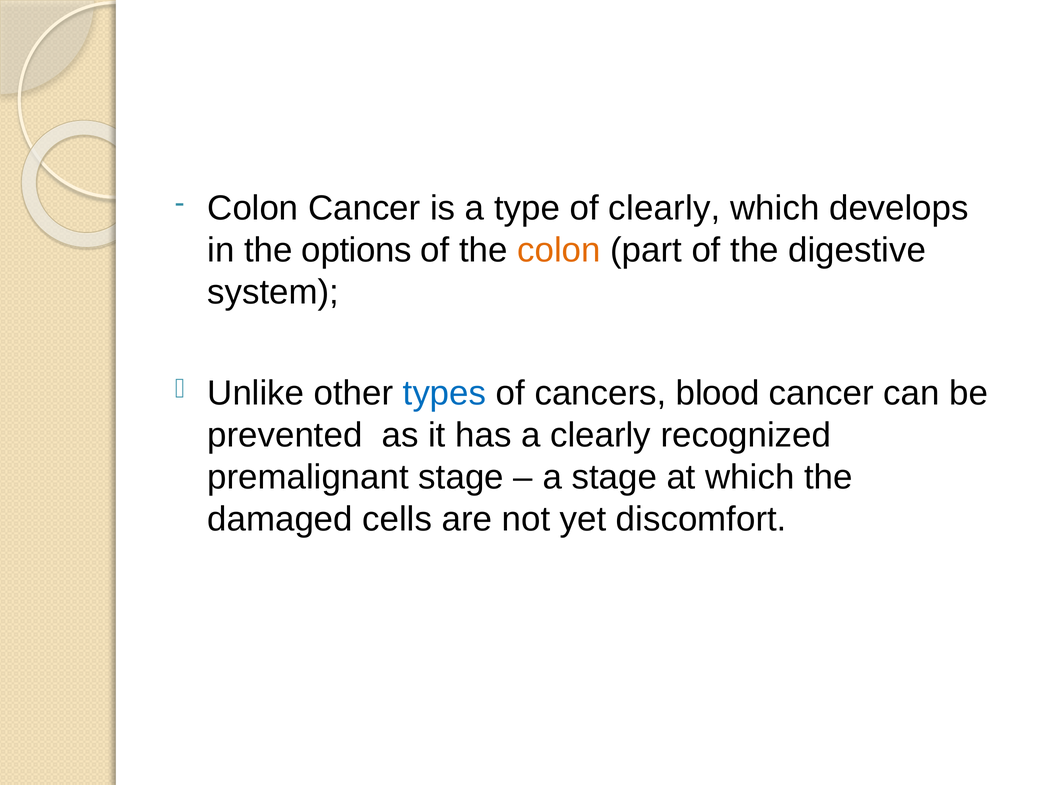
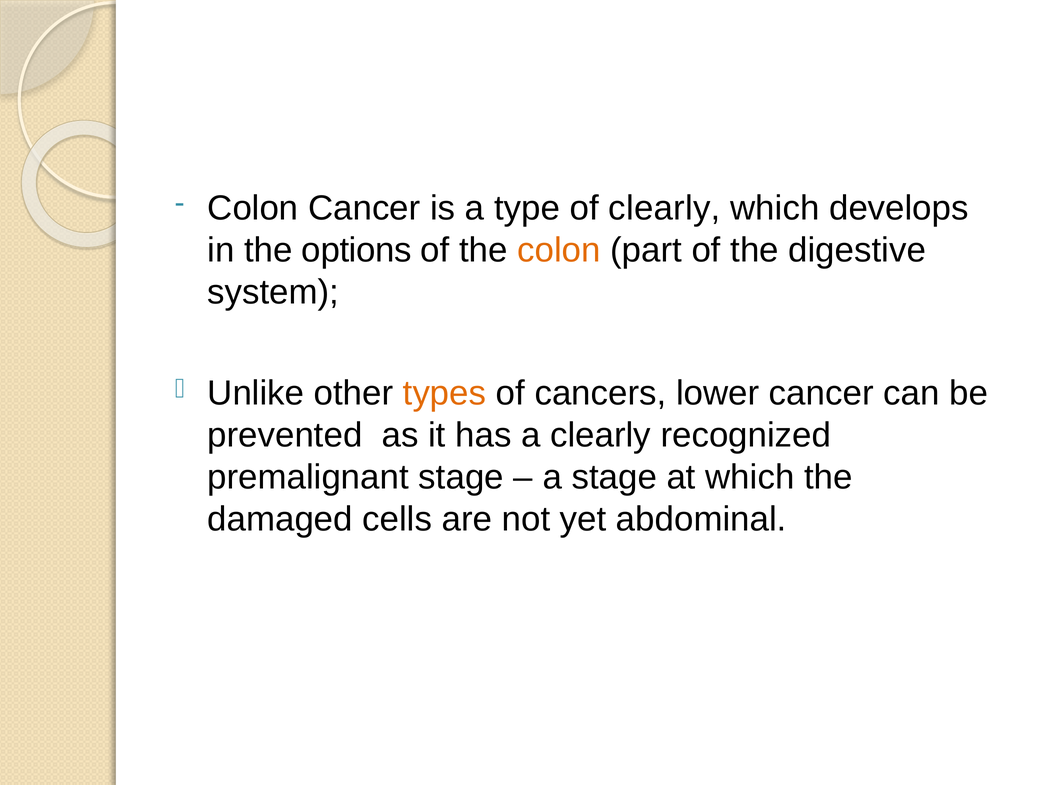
types colour: blue -> orange
blood: blood -> lower
discomfort: discomfort -> abdominal
